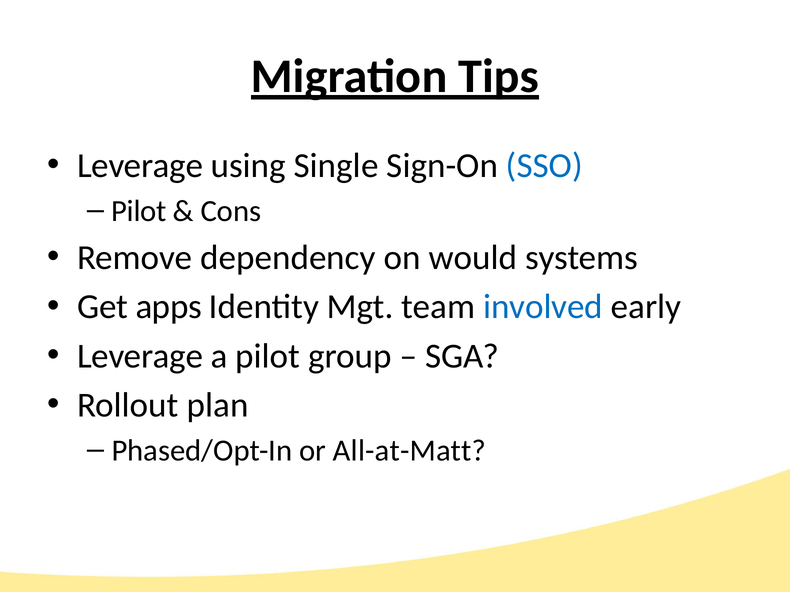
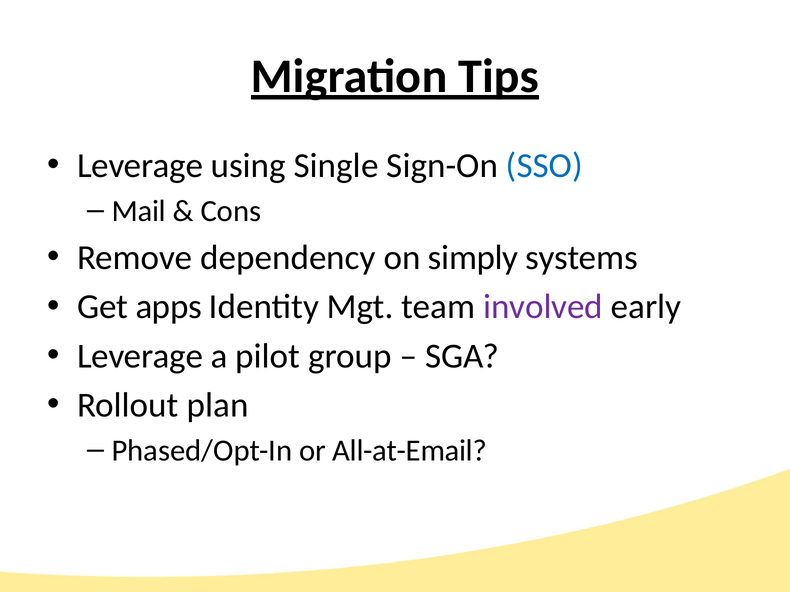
Pilot at (139, 211): Pilot -> Mail
would: would -> simply
involved colour: blue -> purple
All-at-Matt: All-at-Matt -> All-at-Email
